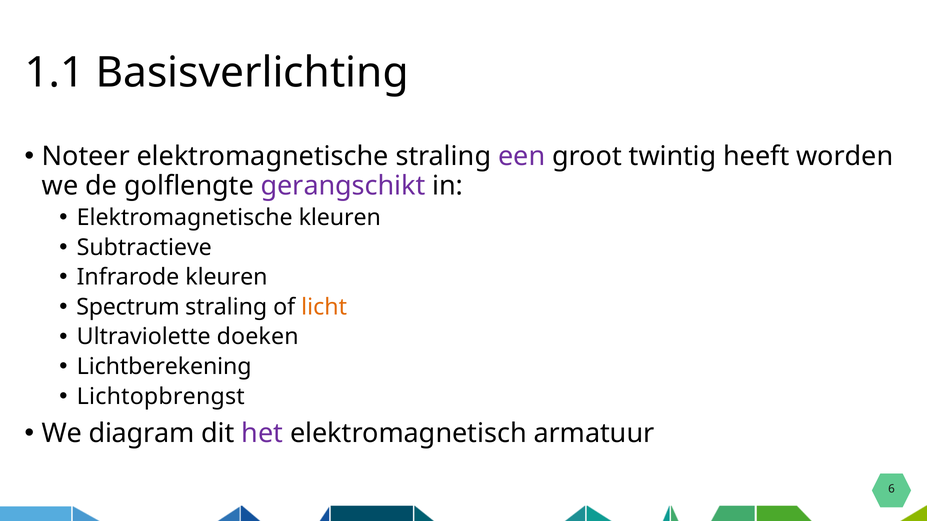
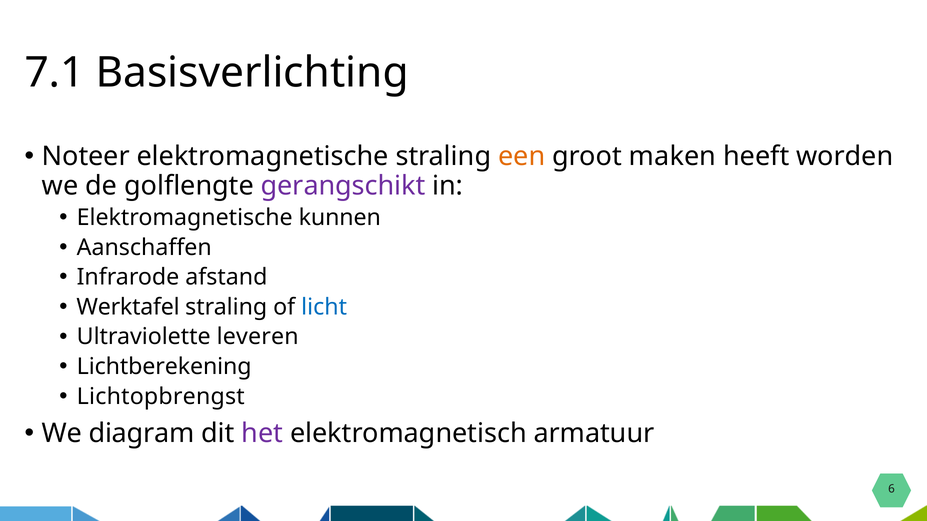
1.1: 1.1 -> 7.1
een colour: purple -> orange
twintig: twintig -> maken
Elektromagnetische kleuren: kleuren -> kunnen
Subtractieve: Subtractieve -> Aanschaffen
Infrarode kleuren: kleuren -> afstand
Spectrum: Spectrum -> Werktafel
licht colour: orange -> blue
doeken: doeken -> leveren
